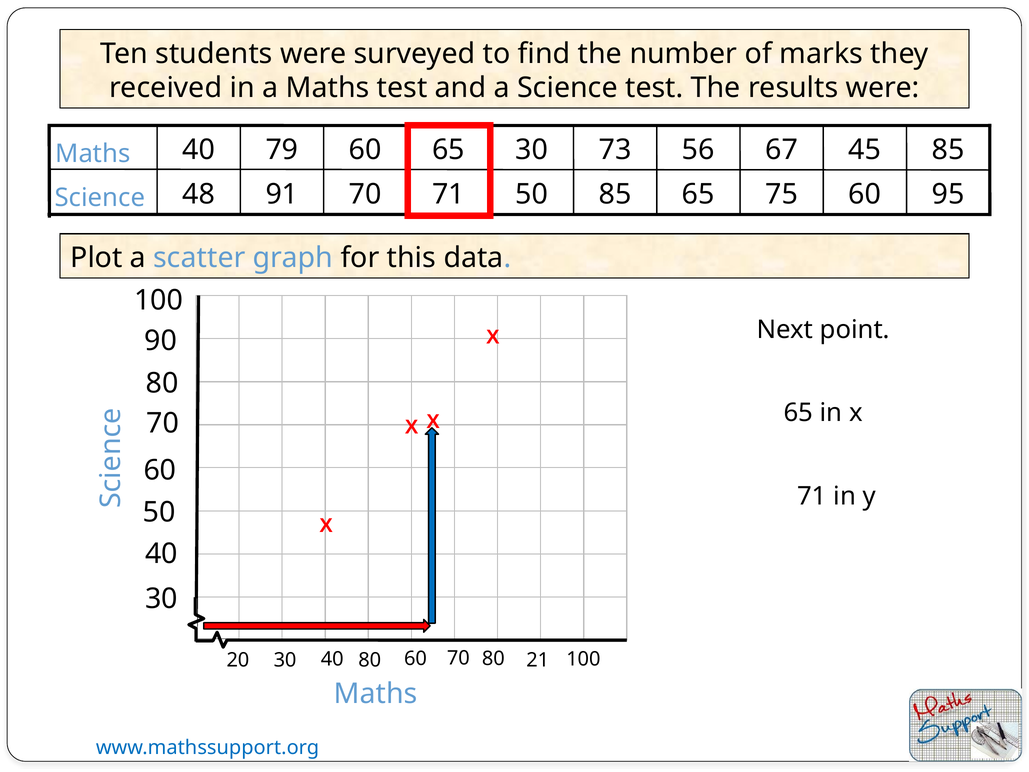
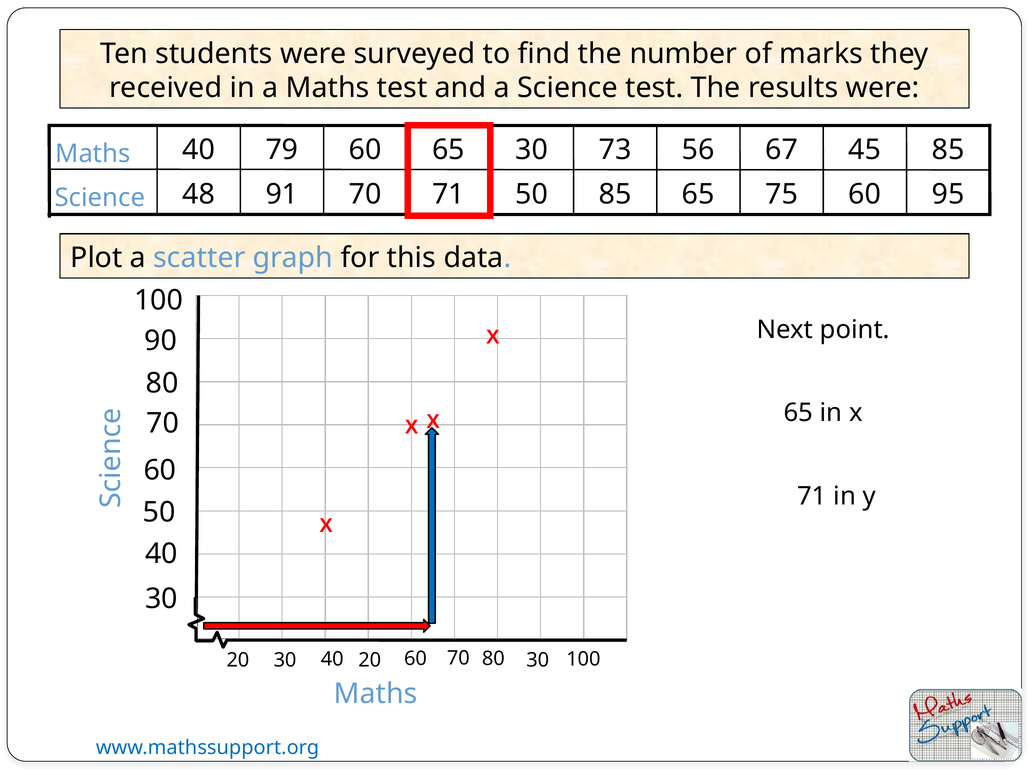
40 80: 80 -> 20
80 21: 21 -> 30
